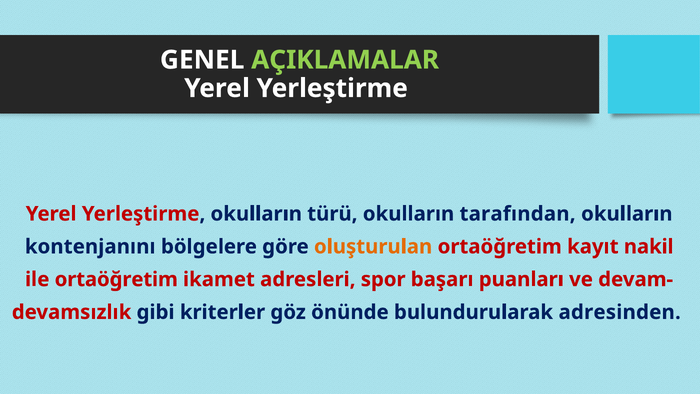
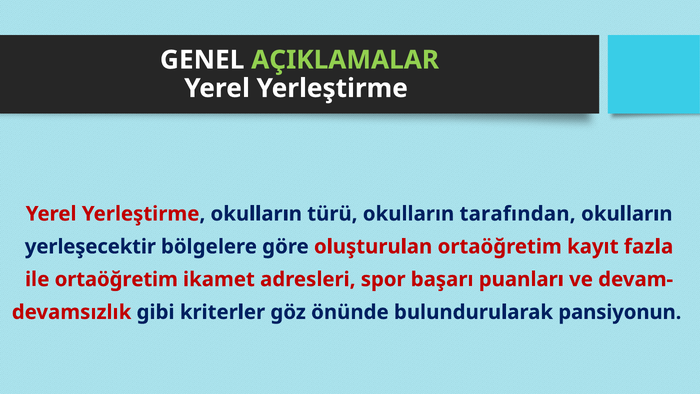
kontenjanını: kontenjanını -> yerleşecektir
oluşturulan colour: orange -> red
nakil: nakil -> fazla
adresinden: adresinden -> pansiyonun
